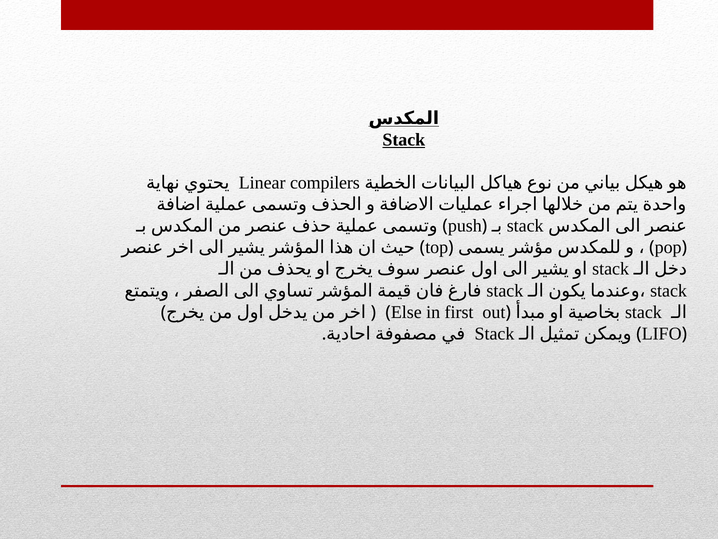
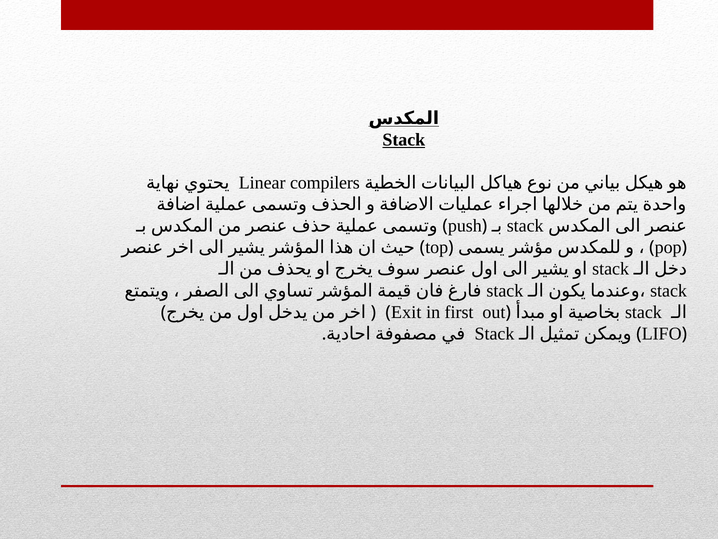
Else: Else -> Exit
